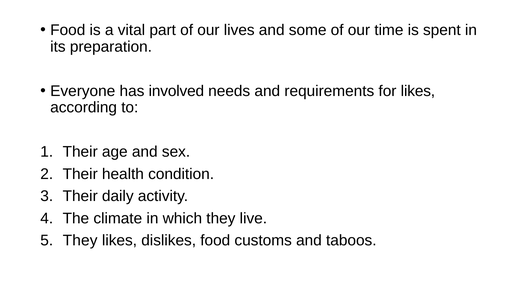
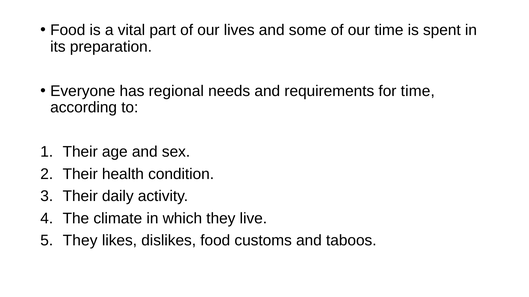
involved: involved -> regional
for likes: likes -> time
